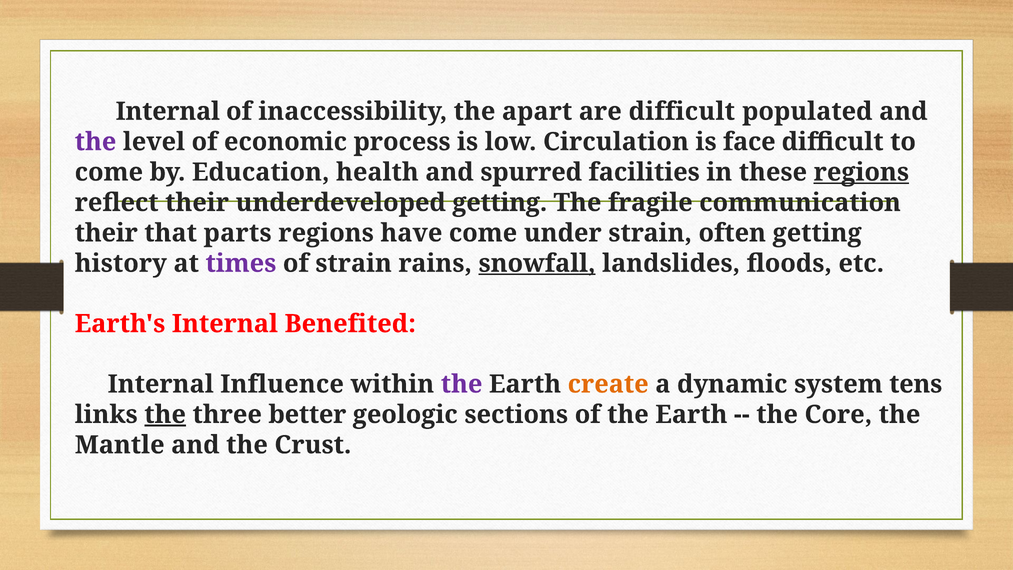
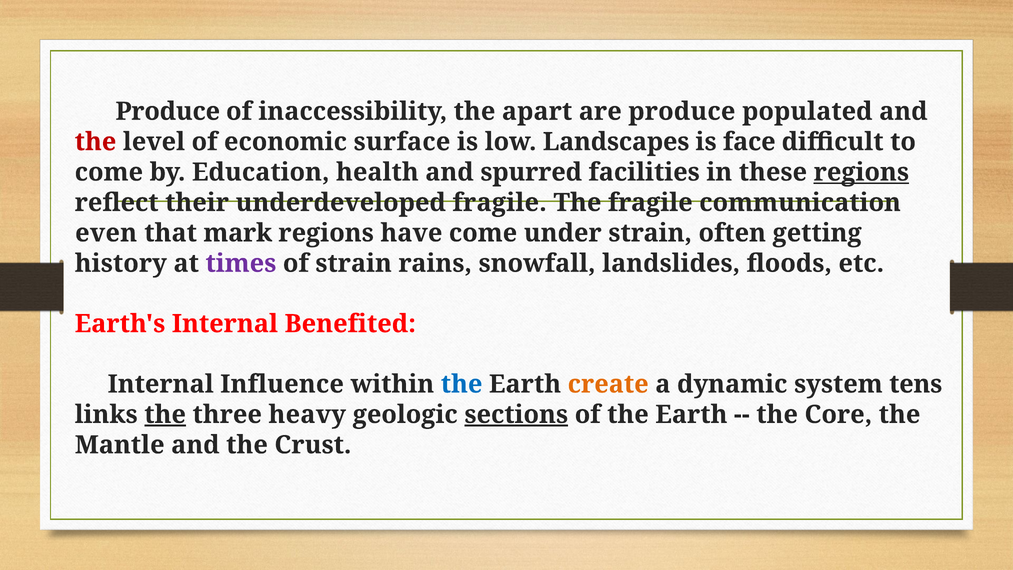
Internal at (168, 111): Internal -> Produce
are difficult: difficult -> produce
the at (96, 142) colour: purple -> red
process: process -> surface
Circulation: Circulation -> Landscapes
underdeveloped getting: getting -> fragile
their at (106, 233): their -> even
parts: parts -> mark
snowfall underline: present -> none
the at (462, 384) colour: purple -> blue
better: better -> heavy
sections underline: none -> present
